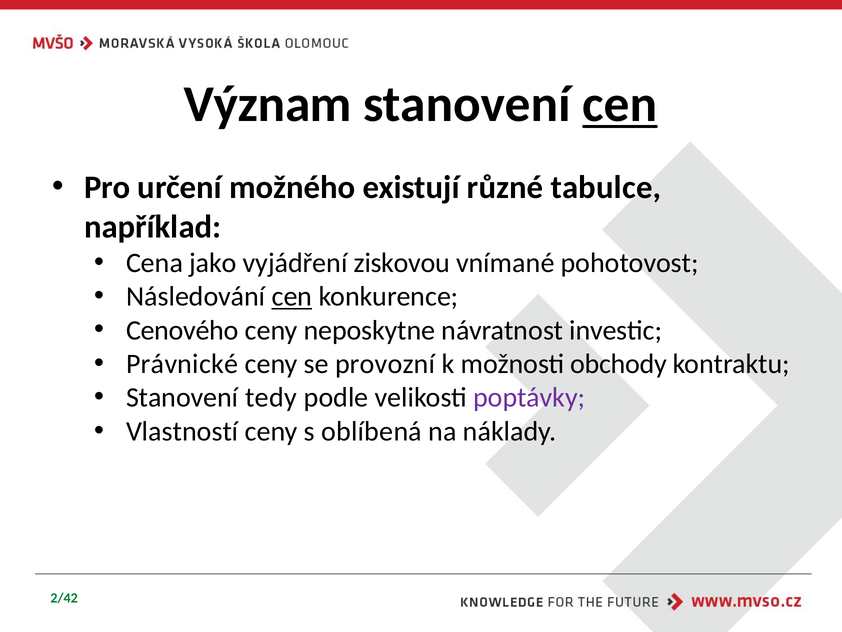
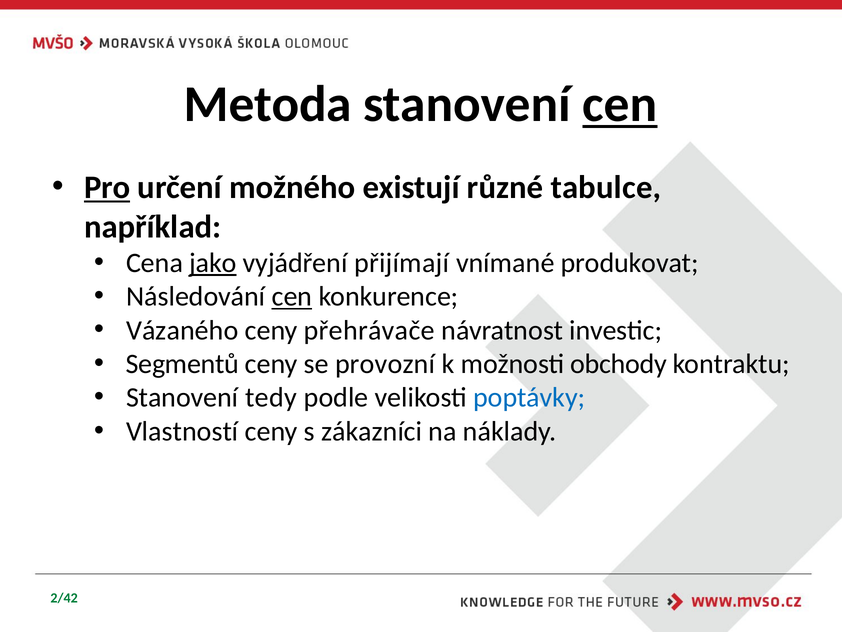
Význam: Význam -> Metoda
Pro underline: none -> present
jako underline: none -> present
ziskovou: ziskovou -> přijímají
pohotovost: pohotovost -> produkovat
Cenového: Cenového -> Vázaného
neposkytne: neposkytne -> přehrávače
Právnické: Právnické -> Segmentů
poptávky colour: purple -> blue
oblíbená: oblíbená -> zákazníci
